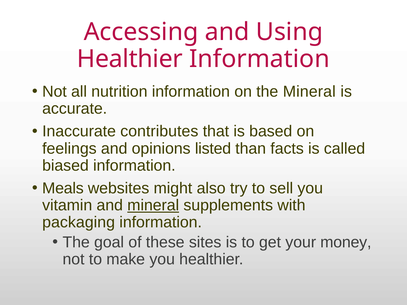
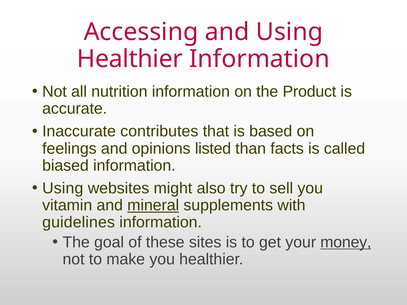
the Mineral: Mineral -> Product
Meals at (63, 188): Meals -> Using
packaging: packaging -> guidelines
money underline: none -> present
